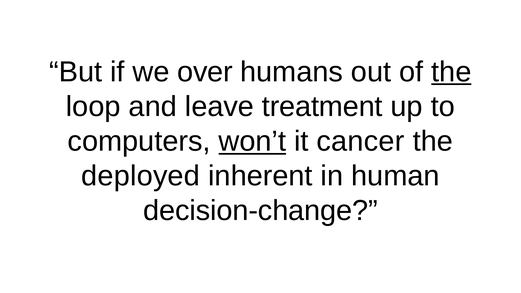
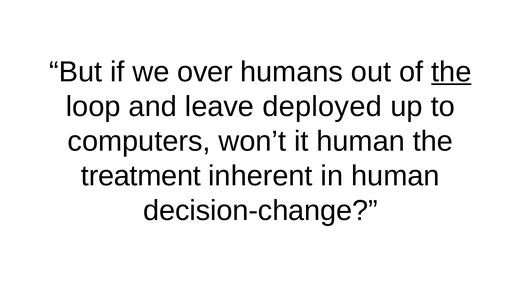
treatment: treatment -> deployed
won’t underline: present -> none
it cancer: cancer -> human
deployed: deployed -> treatment
